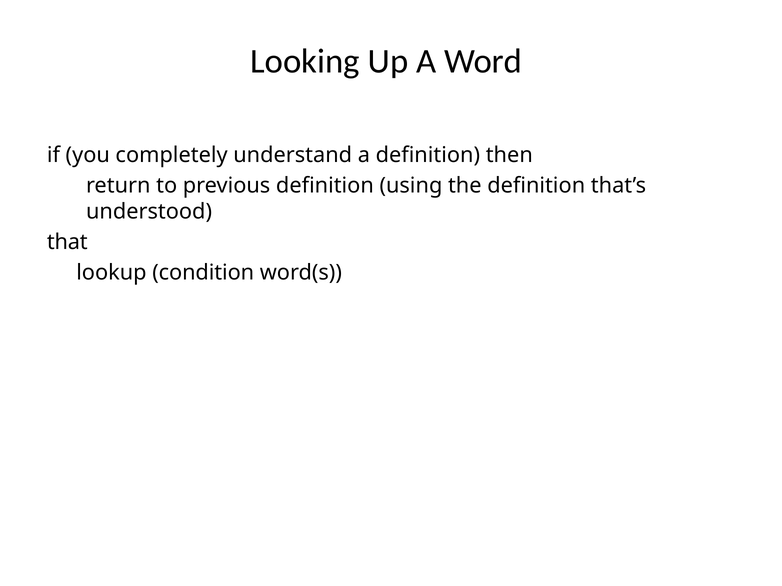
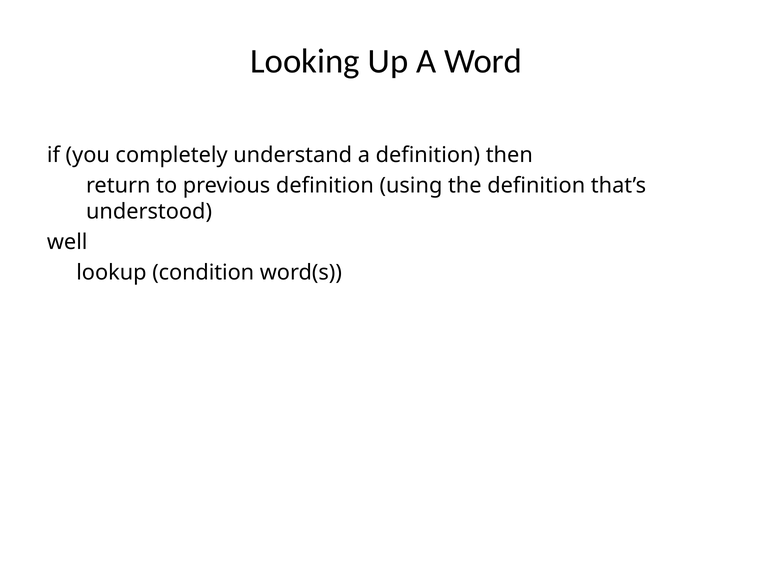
that: that -> well
